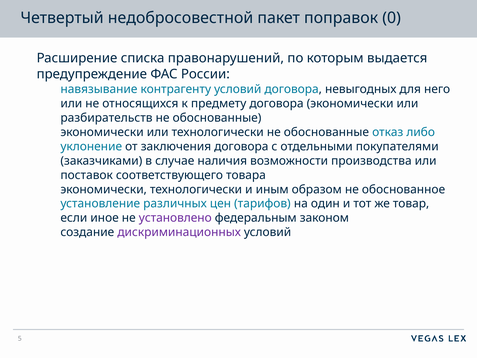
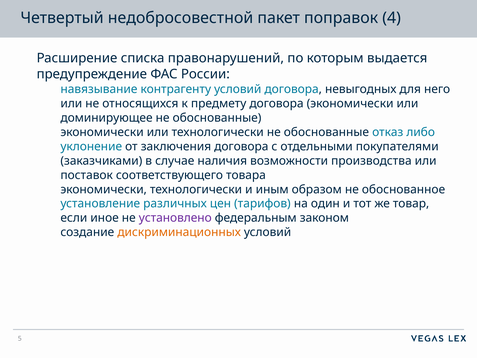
0: 0 -> 4
разбирательств: разбирательств -> доминирующее
дискриминационных colour: purple -> orange
